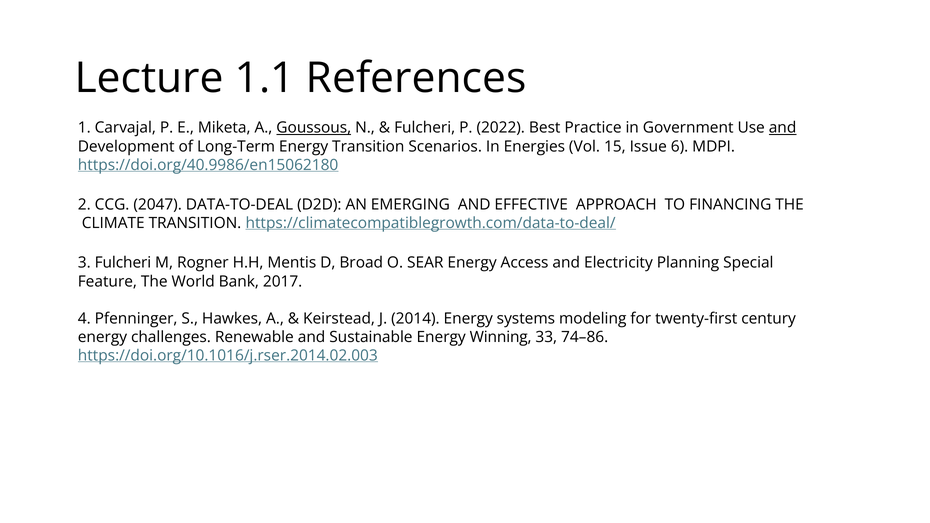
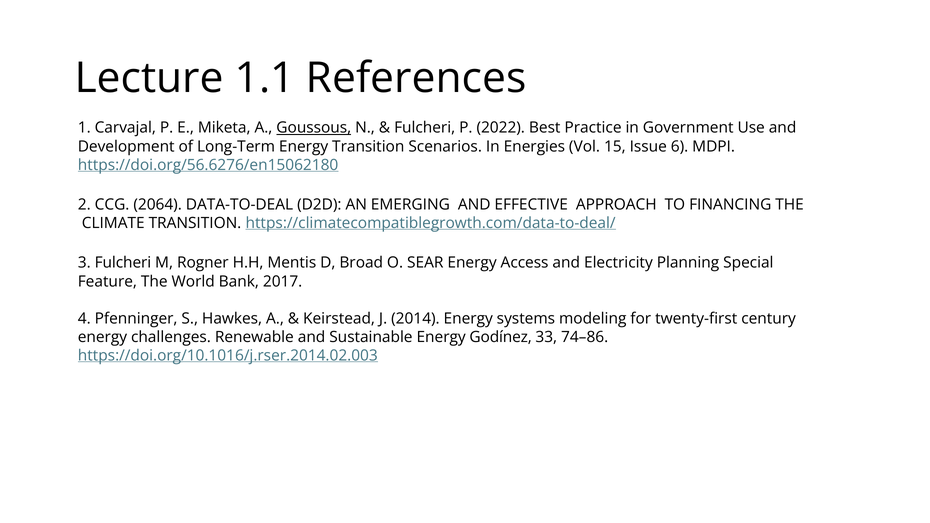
and at (783, 128) underline: present -> none
https://doi.org/40.9986/en15062180: https://doi.org/40.9986/en15062180 -> https://doi.org/56.6276/en15062180
2047: 2047 -> 2064
Winning: Winning -> Godínez
